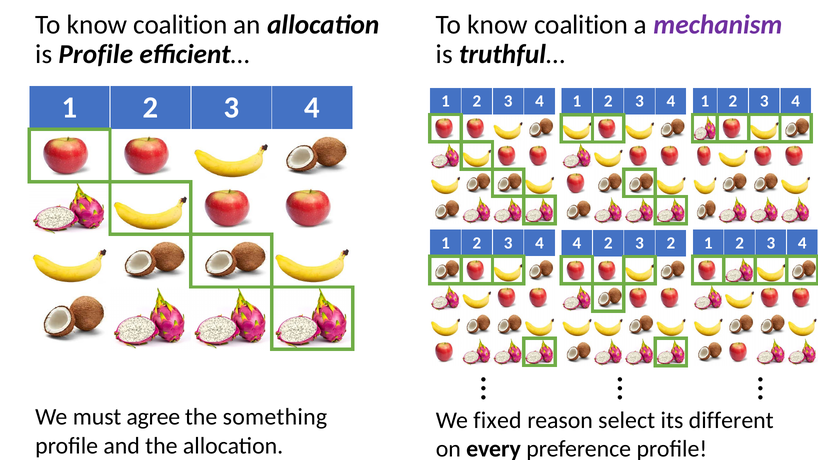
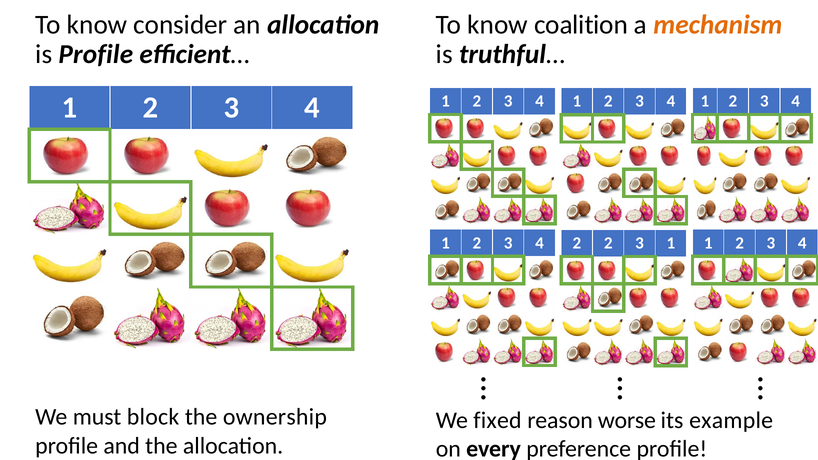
coalition at (180, 25): coalition -> consider
mechanism colour: purple -> orange
4 4: 4 -> 2
3 2: 2 -> 1
agree: agree -> block
something: something -> ownership
select: select -> worse
different: different -> example
